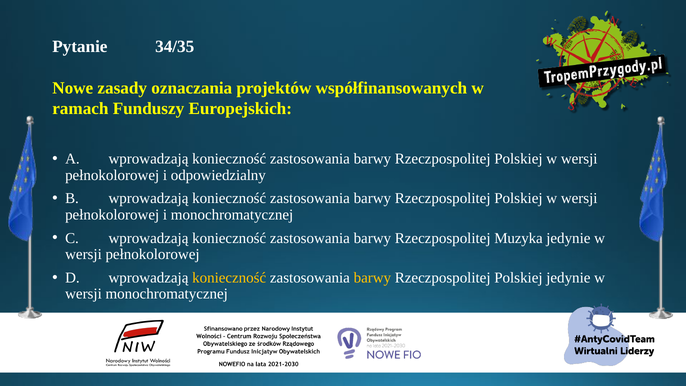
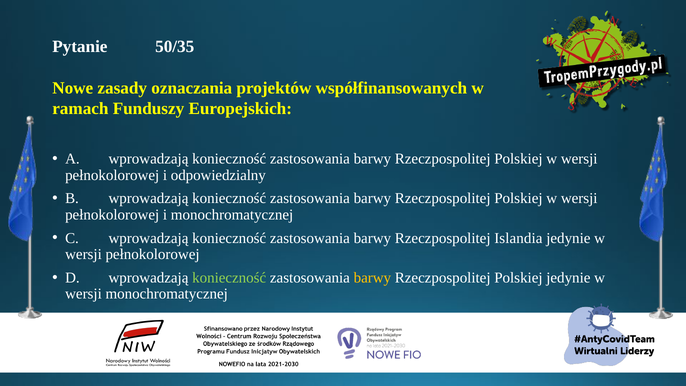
34/35: 34/35 -> 50/35
Muzyka: Muzyka -> Islandia
konieczność at (229, 278) colour: yellow -> light green
